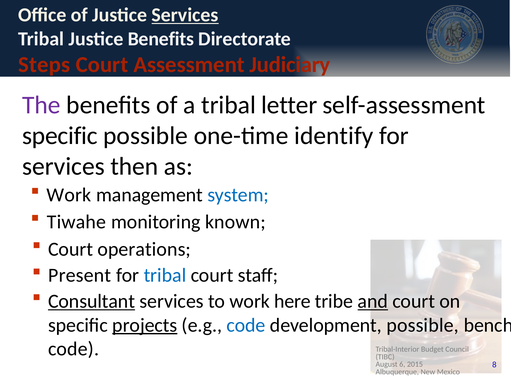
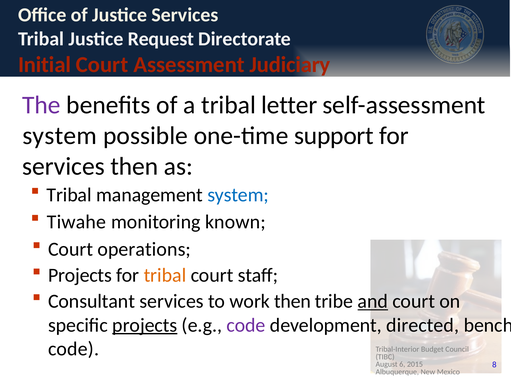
Services at (185, 15) underline: present -> none
Justice Benefits: Benefits -> Request
Steps: Steps -> Initial
specific at (60, 136): specific -> system
identify: identify -> support
Work at (69, 195): Work -> Tribal
Present at (80, 276): Present -> Projects
tribal at (165, 276) colour: blue -> orange
Consultant underline: present -> none
work here: here -> then
code at (246, 325) colour: blue -> purple
development possible: possible -> directed
